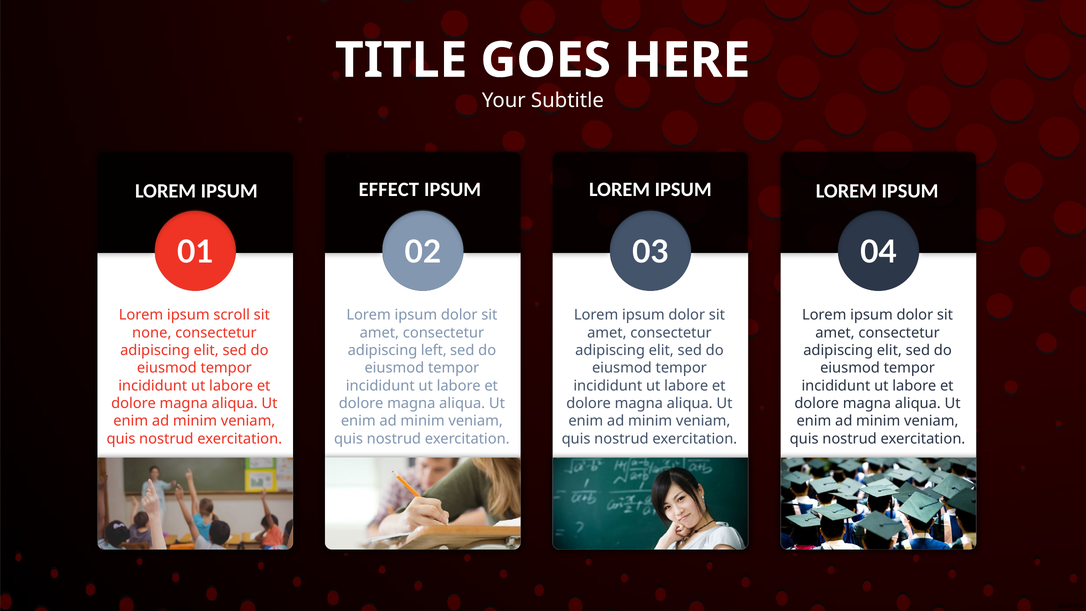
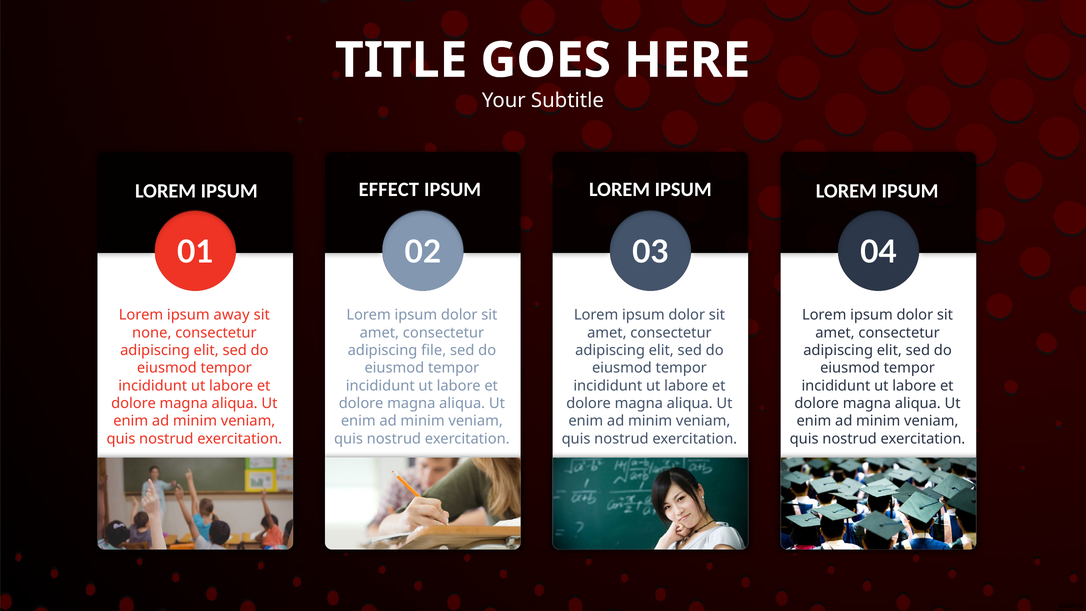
scroll: scroll -> away
left: left -> file
